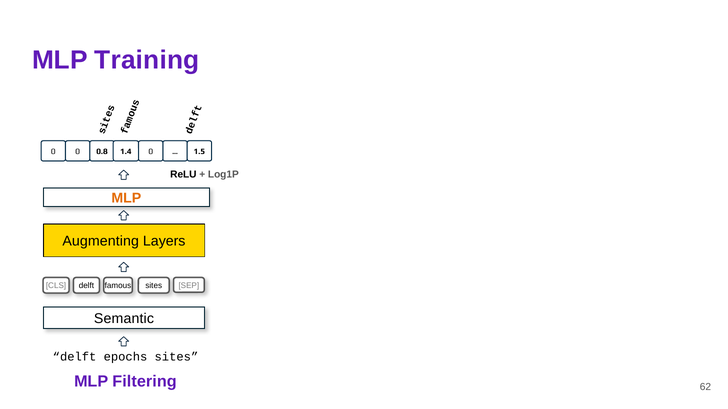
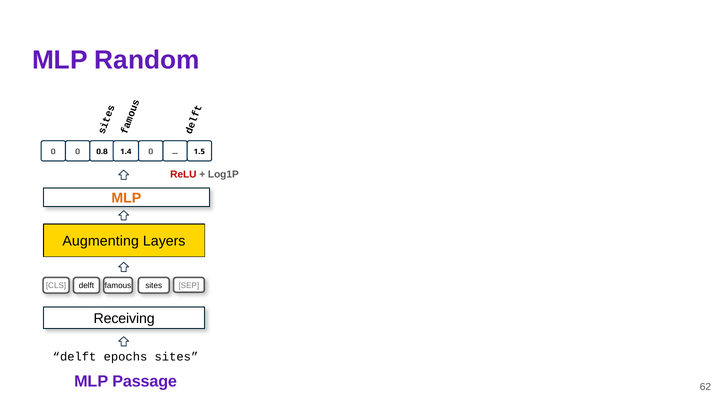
Training: Training -> Random
ReLU colour: black -> red
Semantic: Semantic -> Receiving
Filtering: Filtering -> Passage
